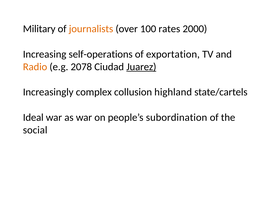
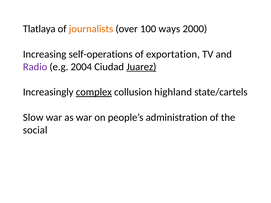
Military: Military -> Tlatlaya
rates: rates -> ways
Radio colour: orange -> purple
2078: 2078 -> 2004
complex underline: none -> present
Ideal: Ideal -> Slow
subordination: subordination -> administration
